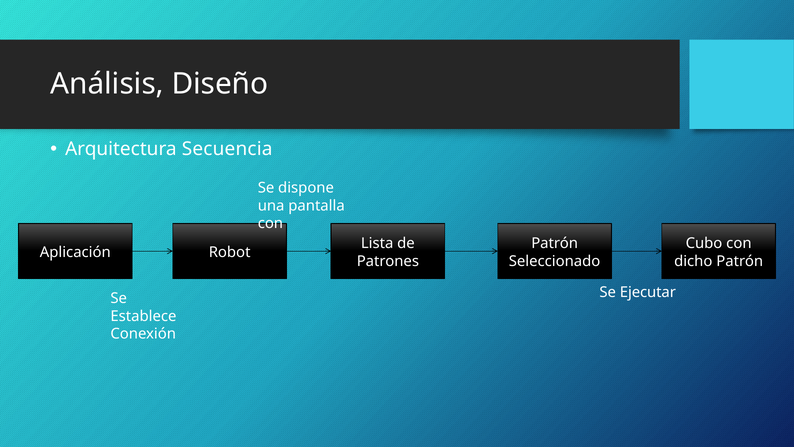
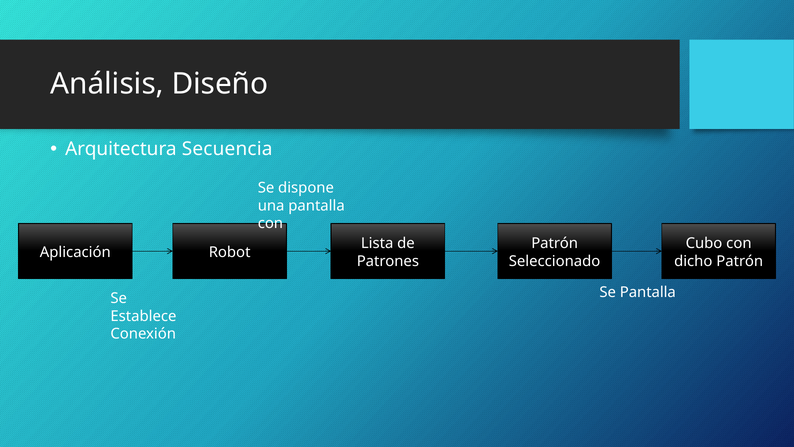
Se Ejecutar: Ejecutar -> Pantalla
